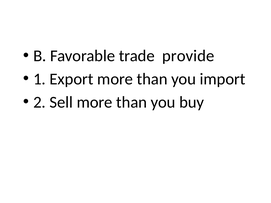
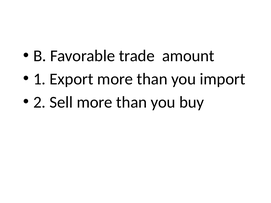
provide: provide -> amount
